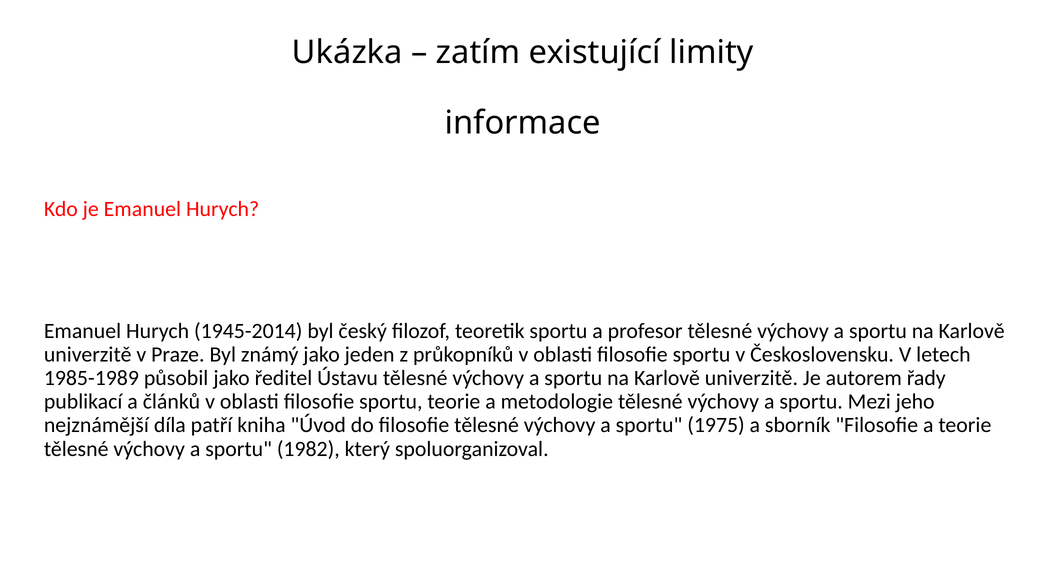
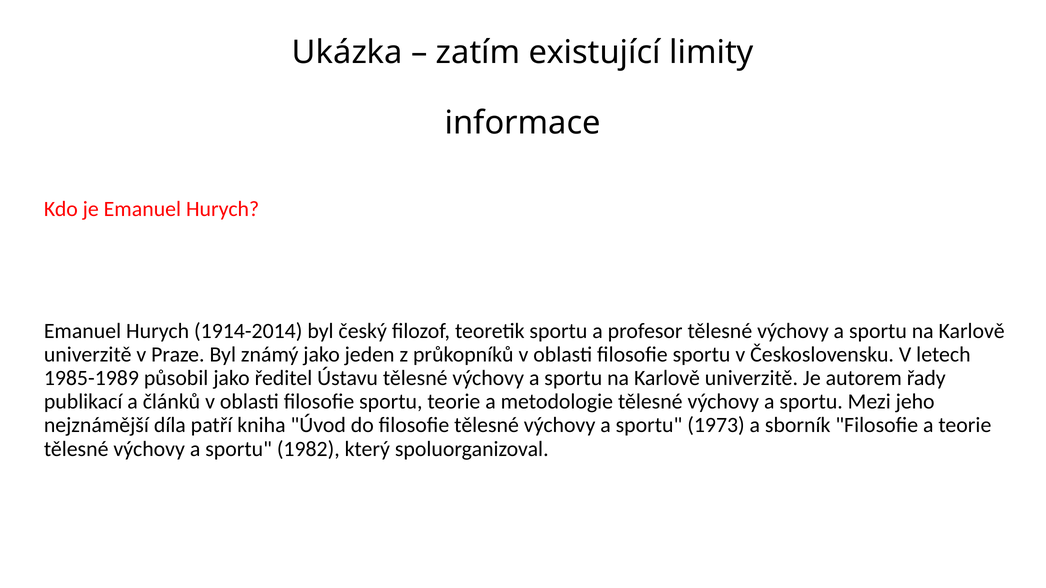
1945-2014: 1945-2014 -> 1914-2014
1975: 1975 -> 1973
